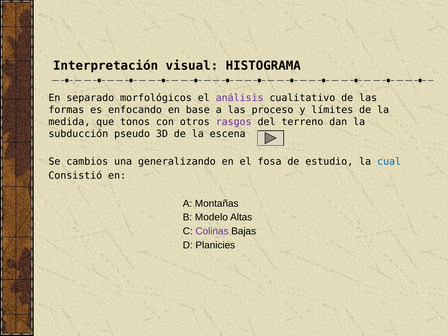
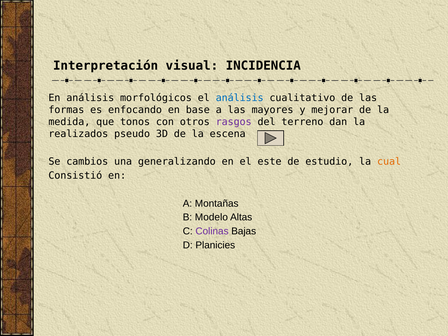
HISTOGRAMA: HISTOGRAMA -> INCIDENCIA
En separado: separado -> análisis
análisis at (240, 98) colour: purple -> blue
proceso: proceso -> mayores
límites: límites -> mejorar
subducción: subducción -> realizados
fosa: fosa -> este
cual colour: blue -> orange
